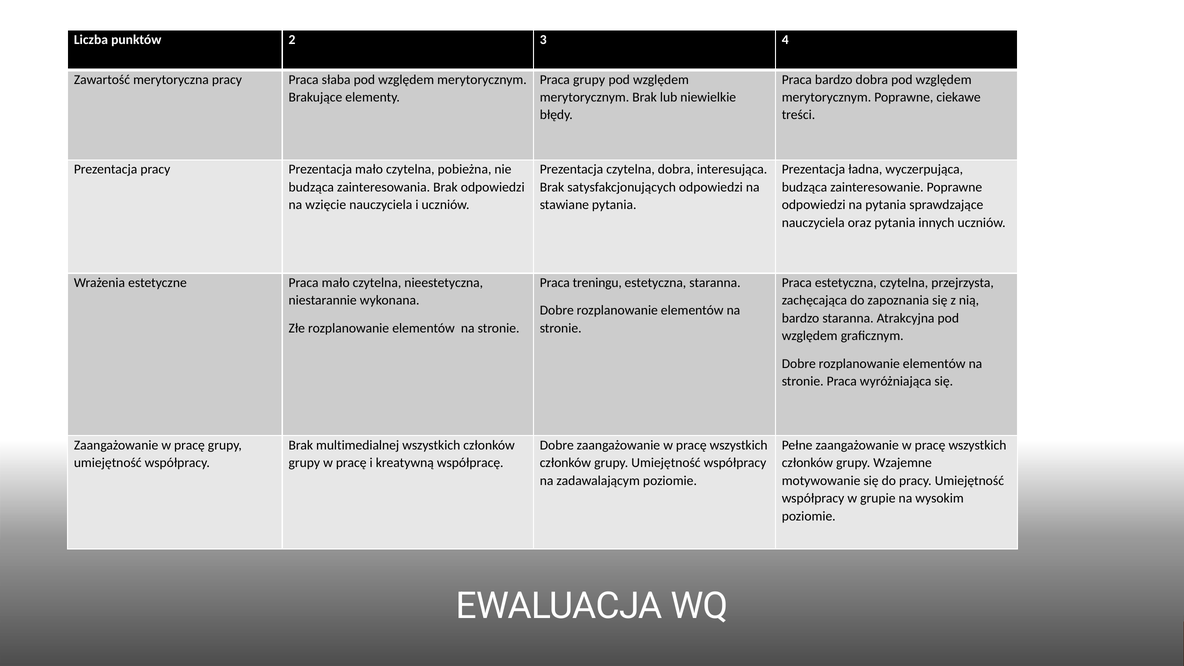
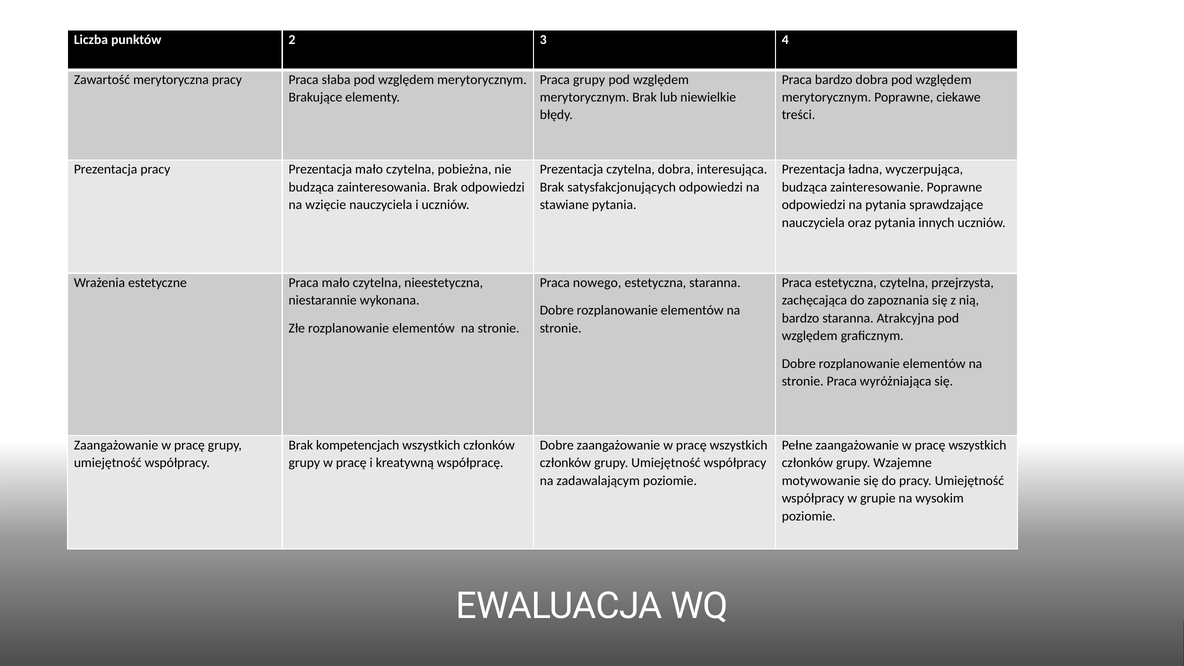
treningu: treningu -> nowego
multimedialnej: multimedialnej -> kompetencjach
